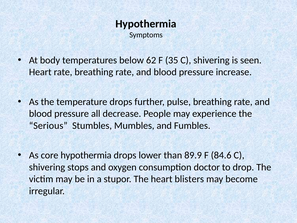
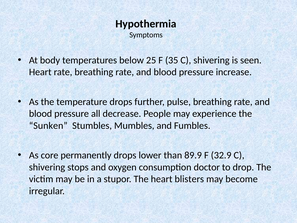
62: 62 -> 25
Serious: Serious -> Sunken
core hypothermia: hypothermia -> permanently
84.6: 84.6 -> 32.9
